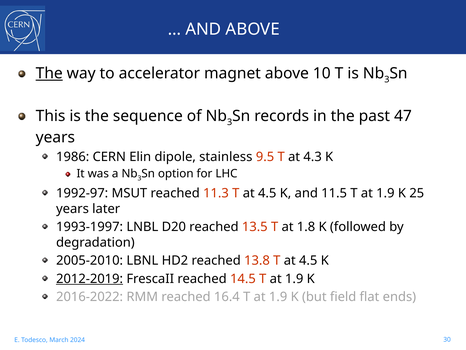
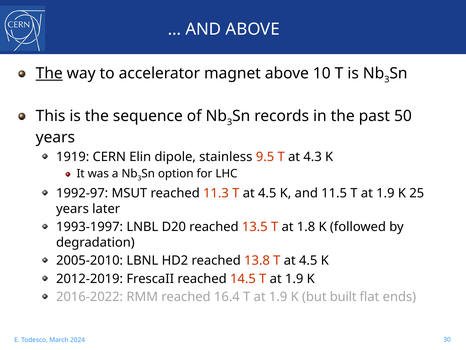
47: 47 -> 50
1986: 1986 -> 1919
2012-2019 underline: present -> none
field: field -> built
